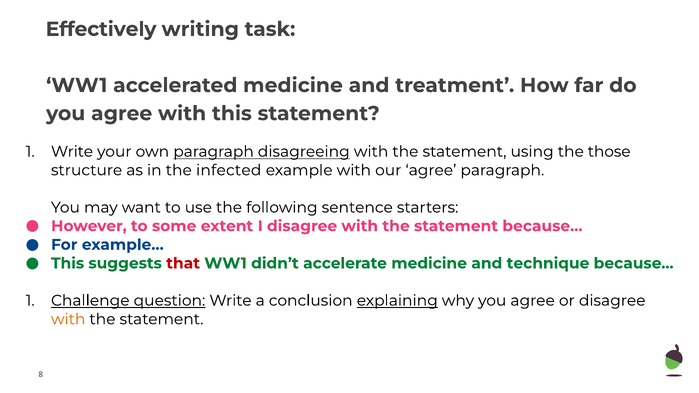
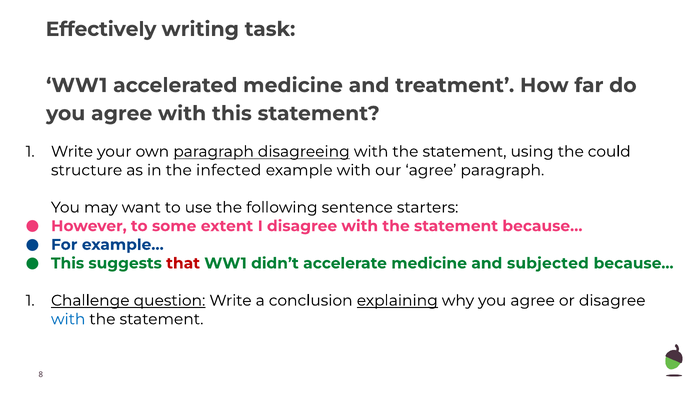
those: those -> could
technique: technique -> subjected
with at (68, 319) colour: orange -> blue
